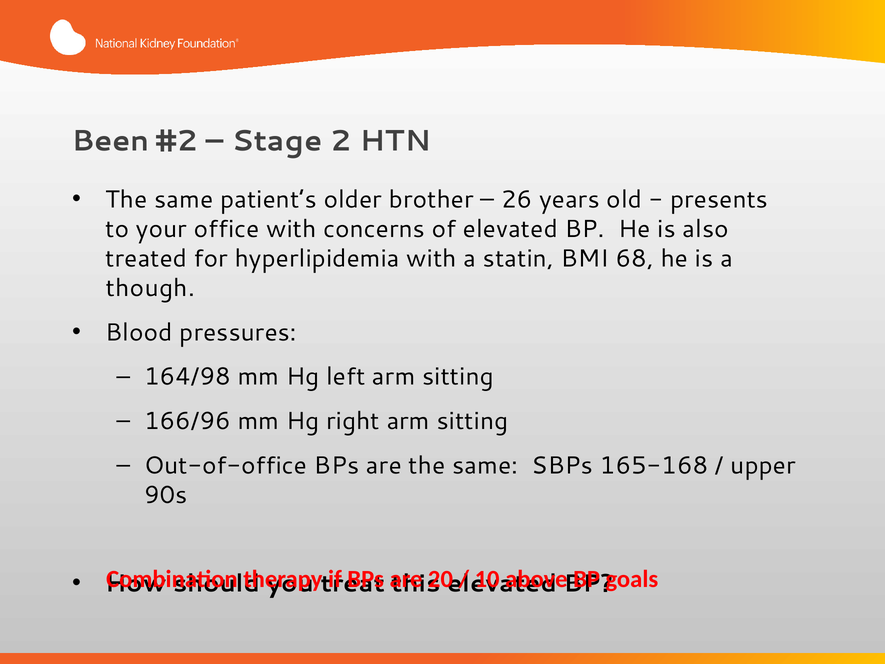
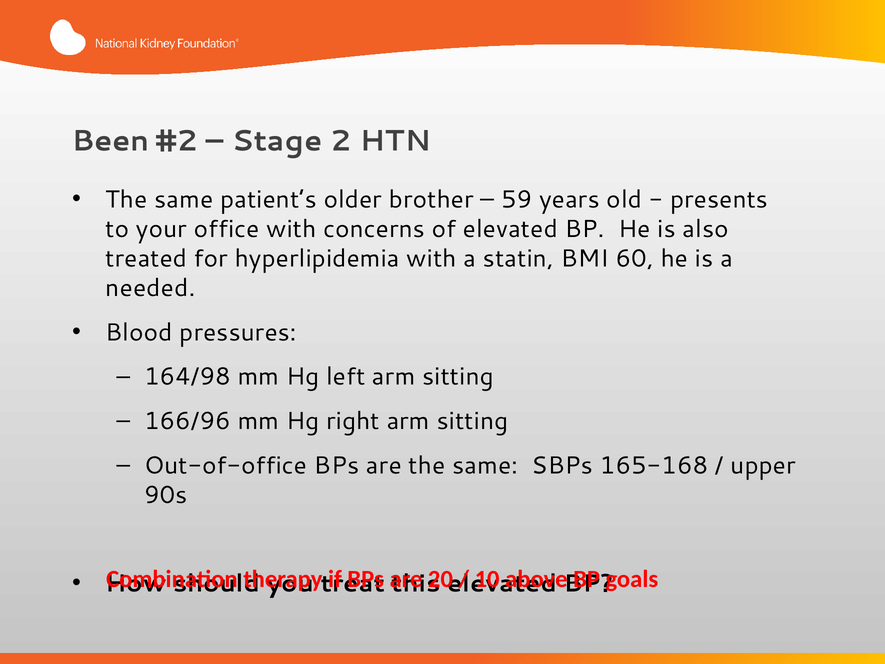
26: 26 -> 59
68: 68 -> 60
though: though -> needed
